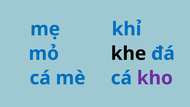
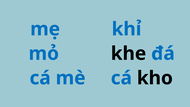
kho colour: purple -> black
